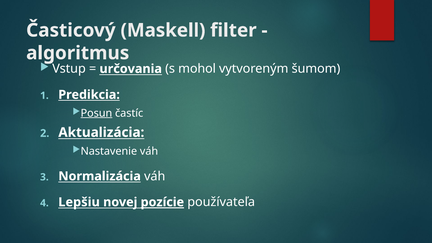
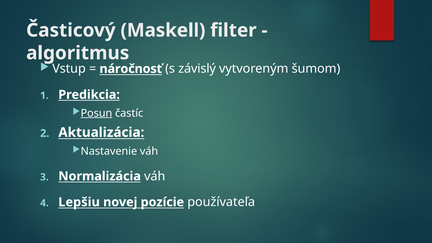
určovania: určovania -> náročnosť
mohol: mohol -> závislý
pozície underline: present -> none
